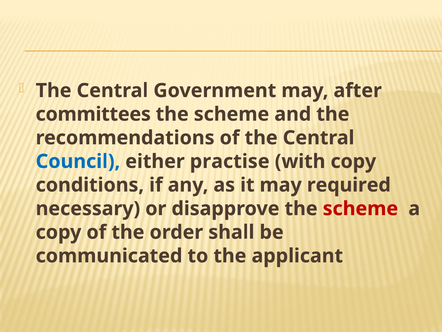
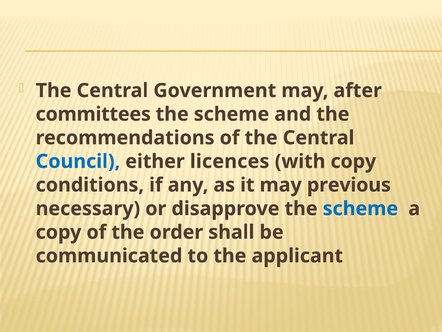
practise: practise -> licences
required: required -> previous
scheme at (360, 208) colour: red -> blue
